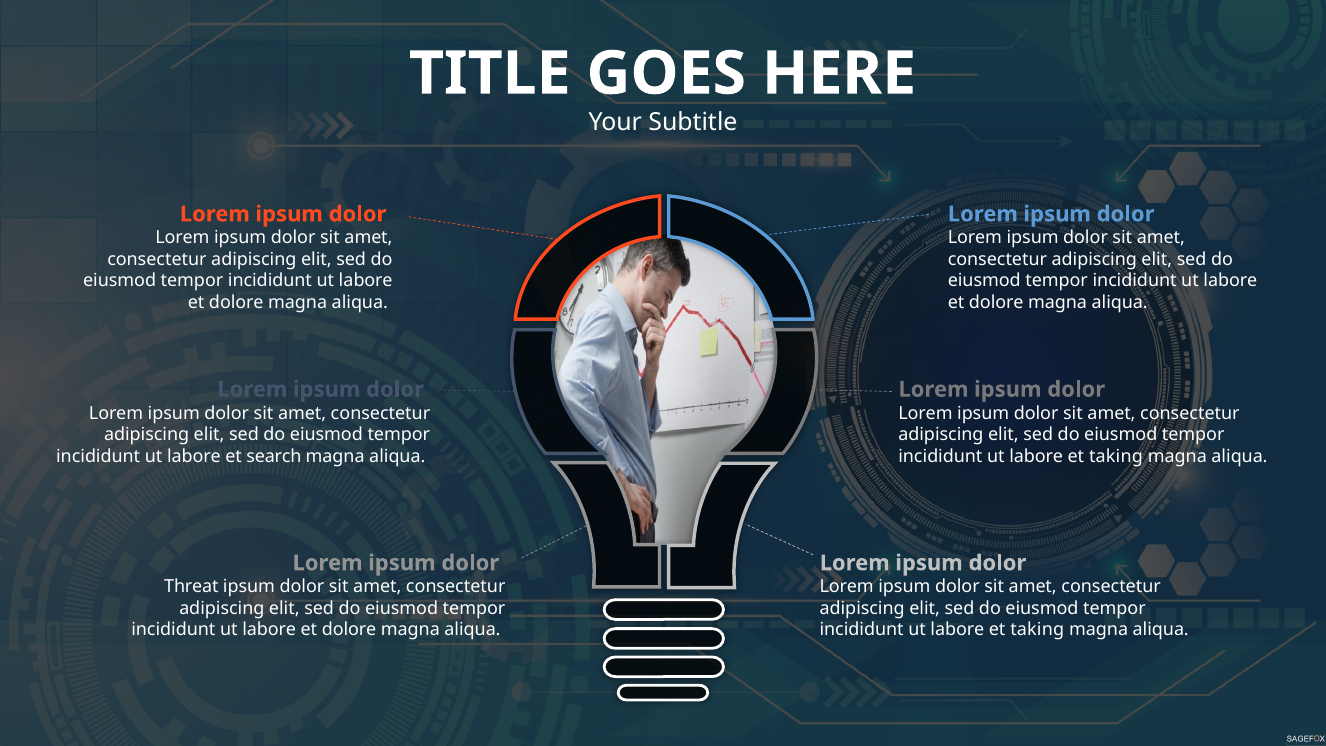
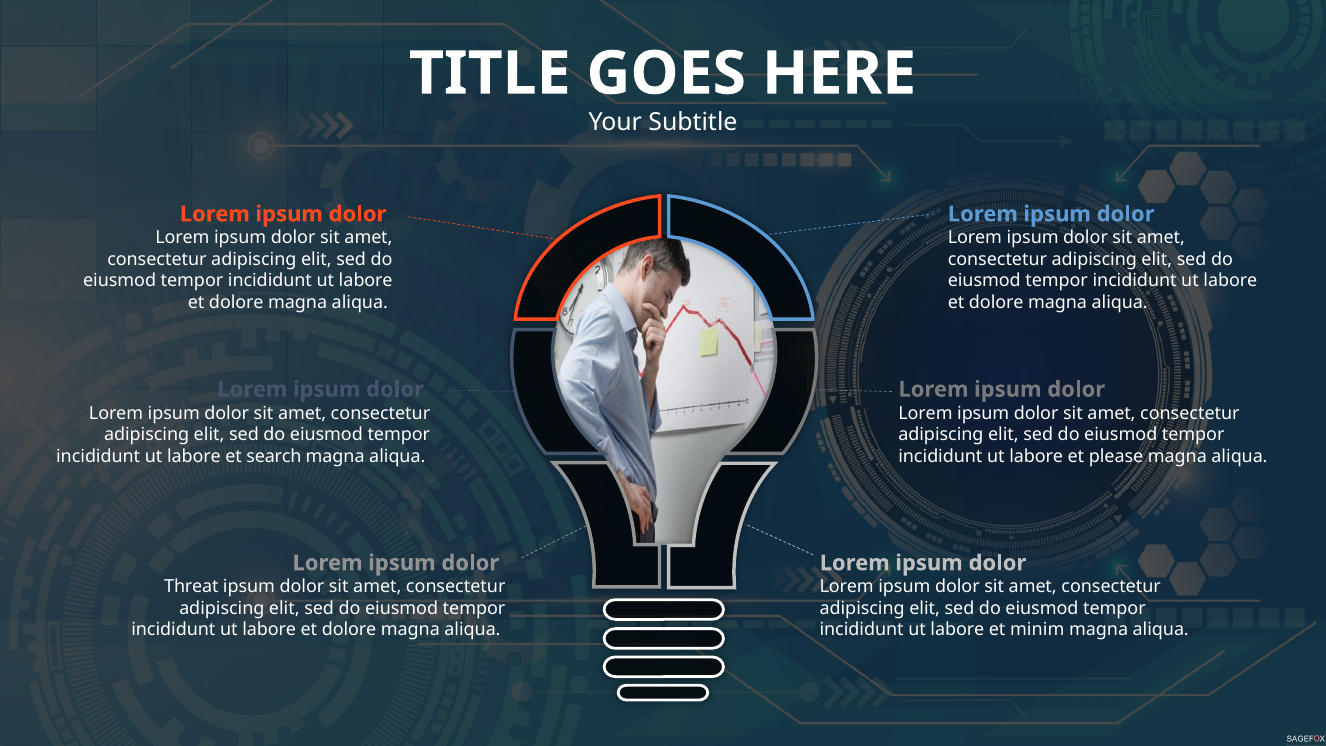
taking at (1116, 456): taking -> please
taking at (1037, 630): taking -> minim
